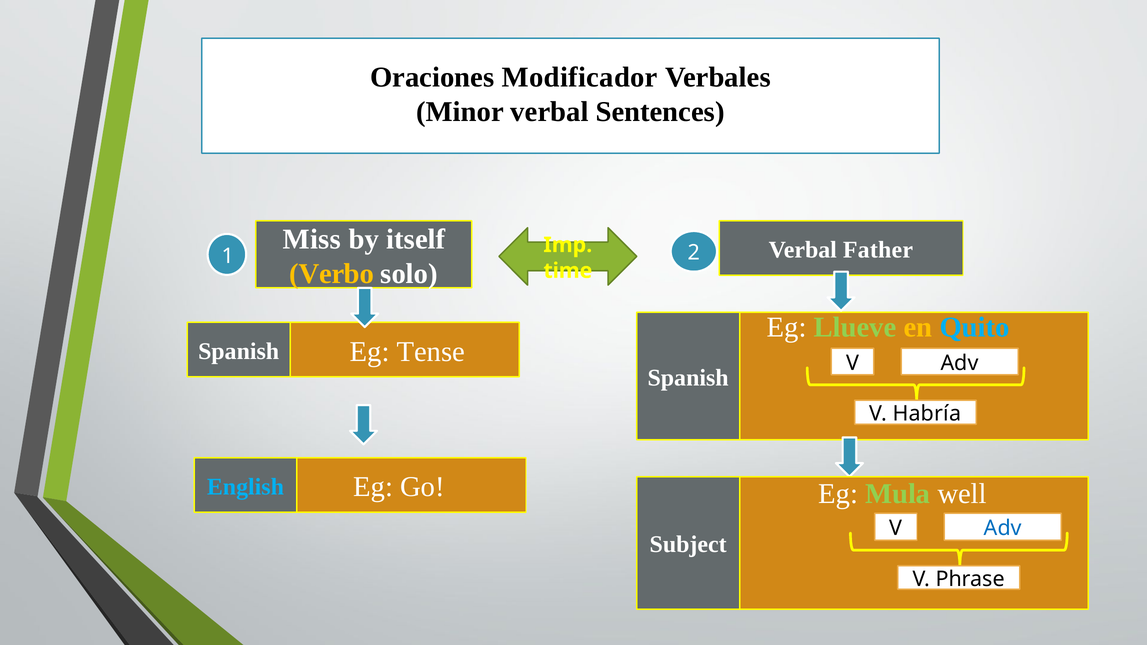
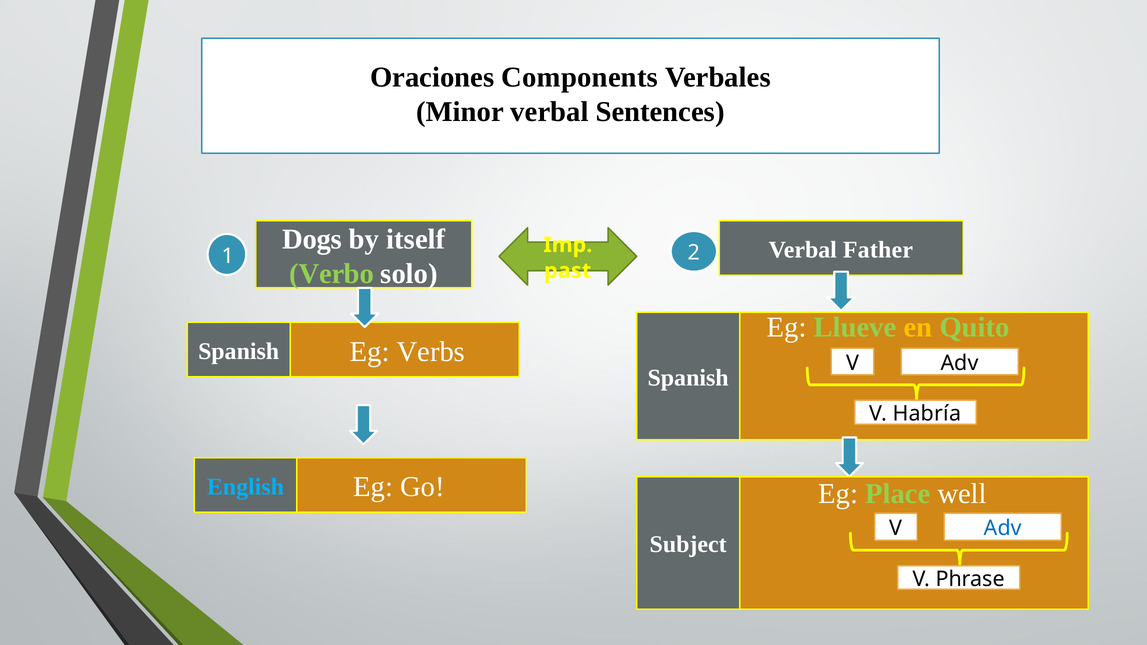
Modificador: Modificador -> Components
Miss: Miss -> Dogs
Verbo colour: yellow -> light green
time: time -> past
Quito colour: light blue -> light green
Tense: Tense -> Verbs
Mula: Mula -> Place
